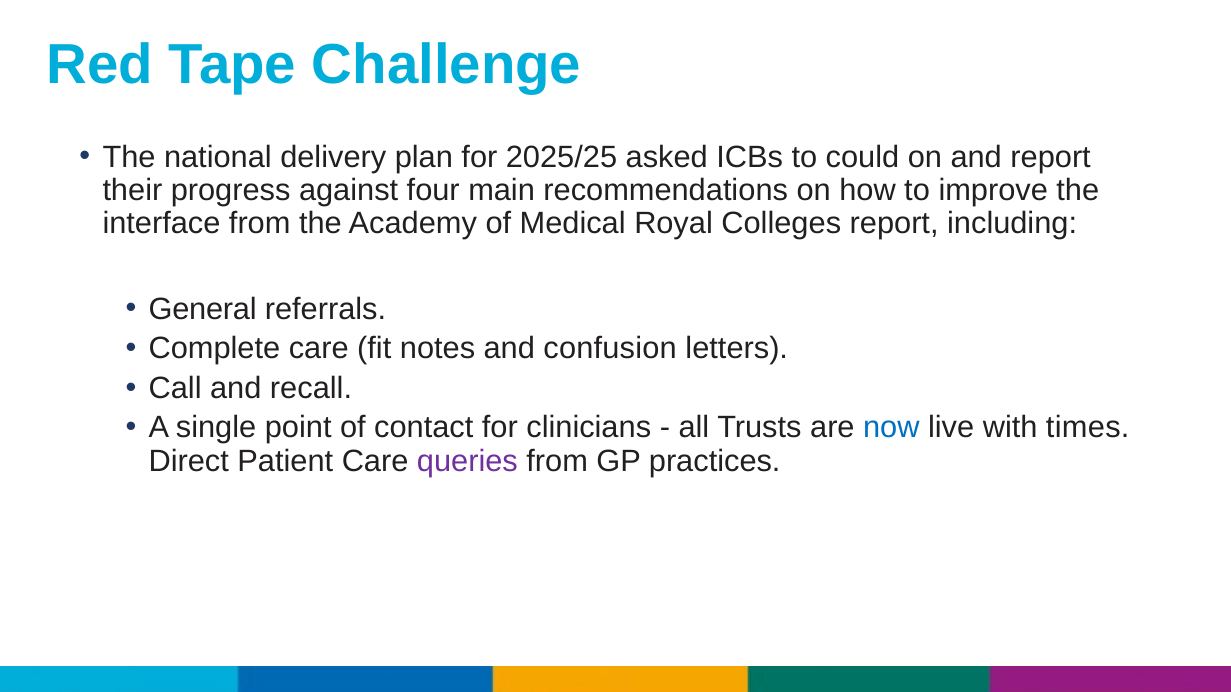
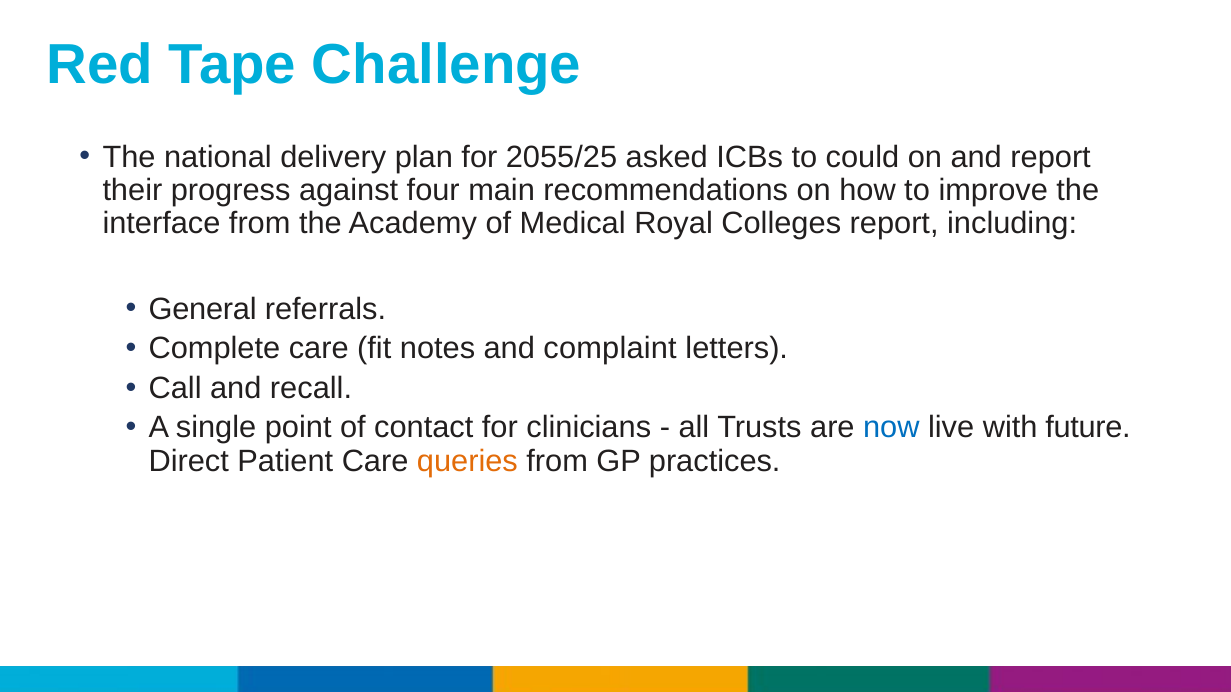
2025/25: 2025/25 -> 2055/25
confusion: confusion -> complaint
times: times -> future
queries colour: purple -> orange
